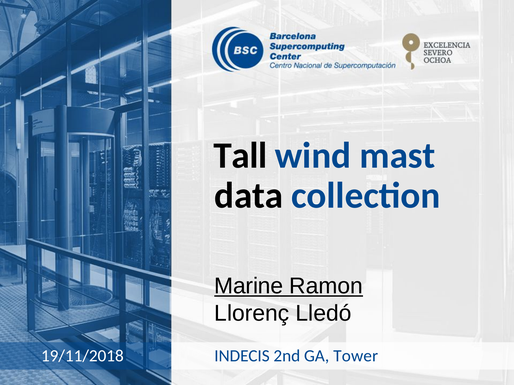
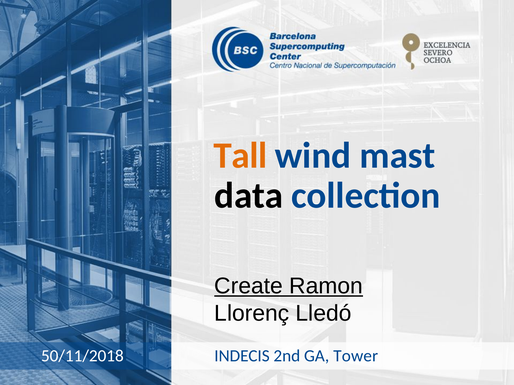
Tall colour: black -> orange
Marine: Marine -> Create
19/11/2018: 19/11/2018 -> 50/11/2018
